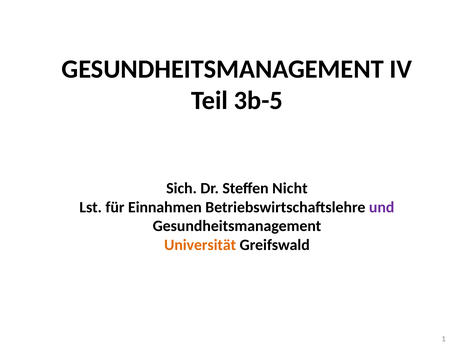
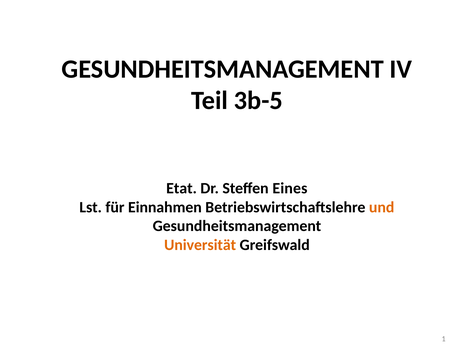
Sich: Sich -> Etat
Nicht: Nicht -> Eines
und colour: purple -> orange
